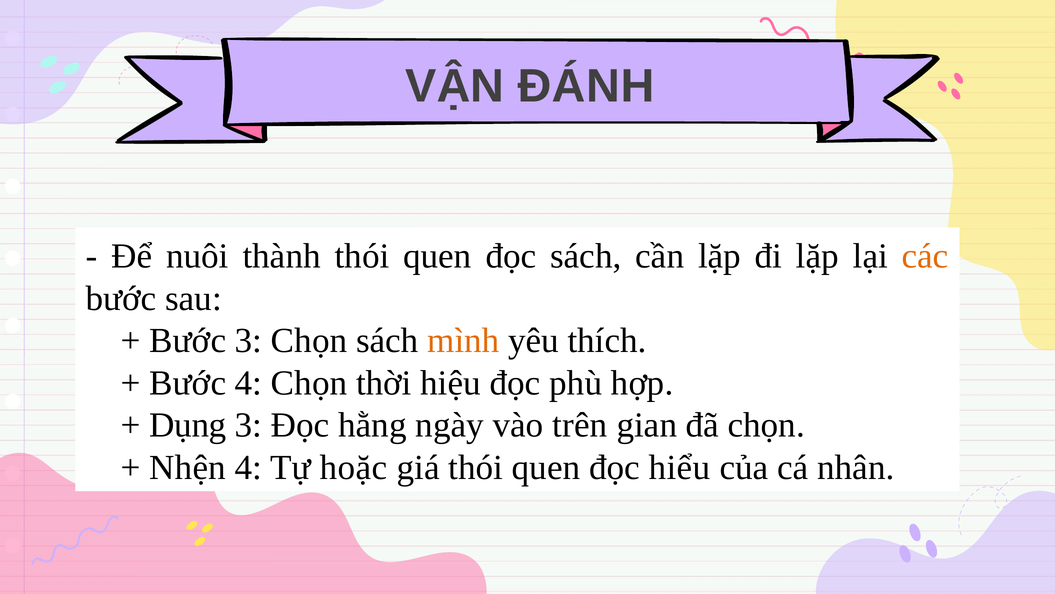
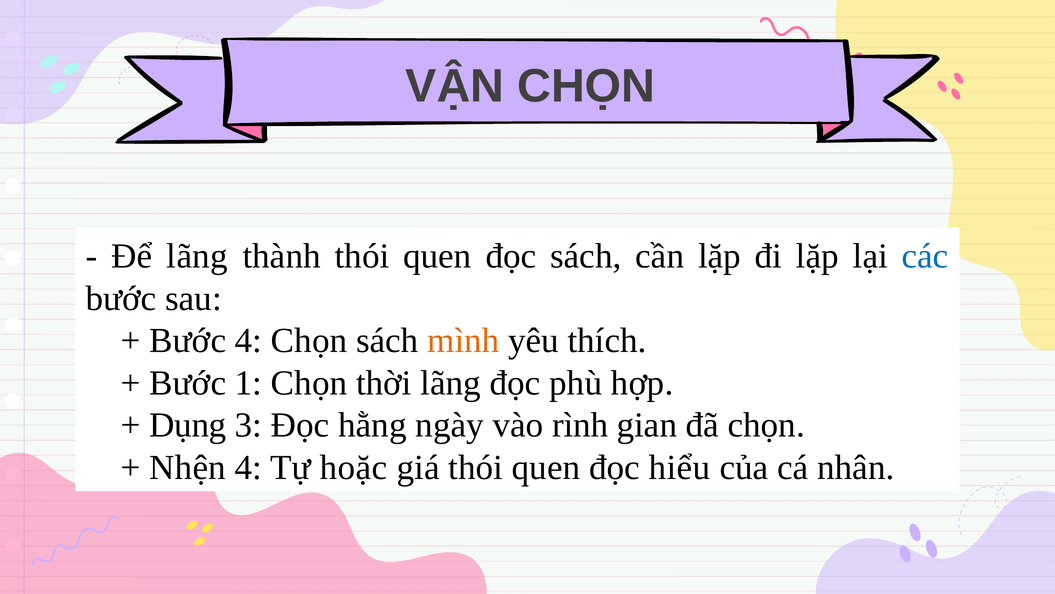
VẬN ĐÁNH: ĐÁNH -> CHỌN
Để nuôi: nuôi -> lãng
các colour: orange -> blue
Bước 3: 3 -> 4
Bước 4: 4 -> 1
thời hiệu: hiệu -> lãng
trên: trên -> rình
